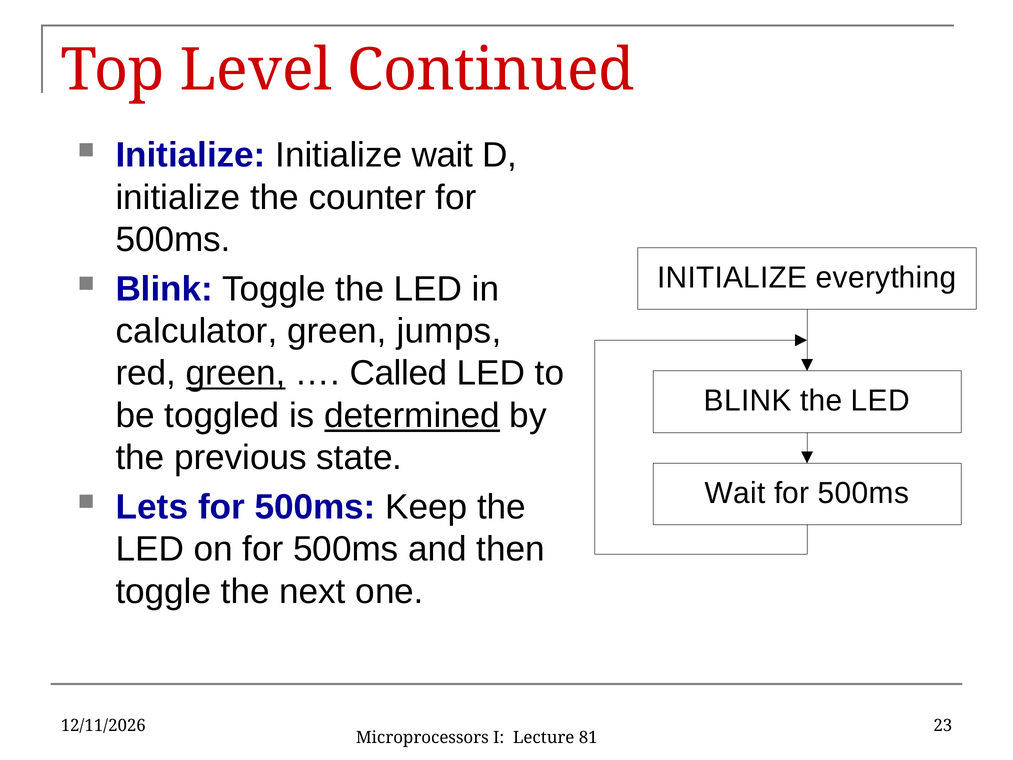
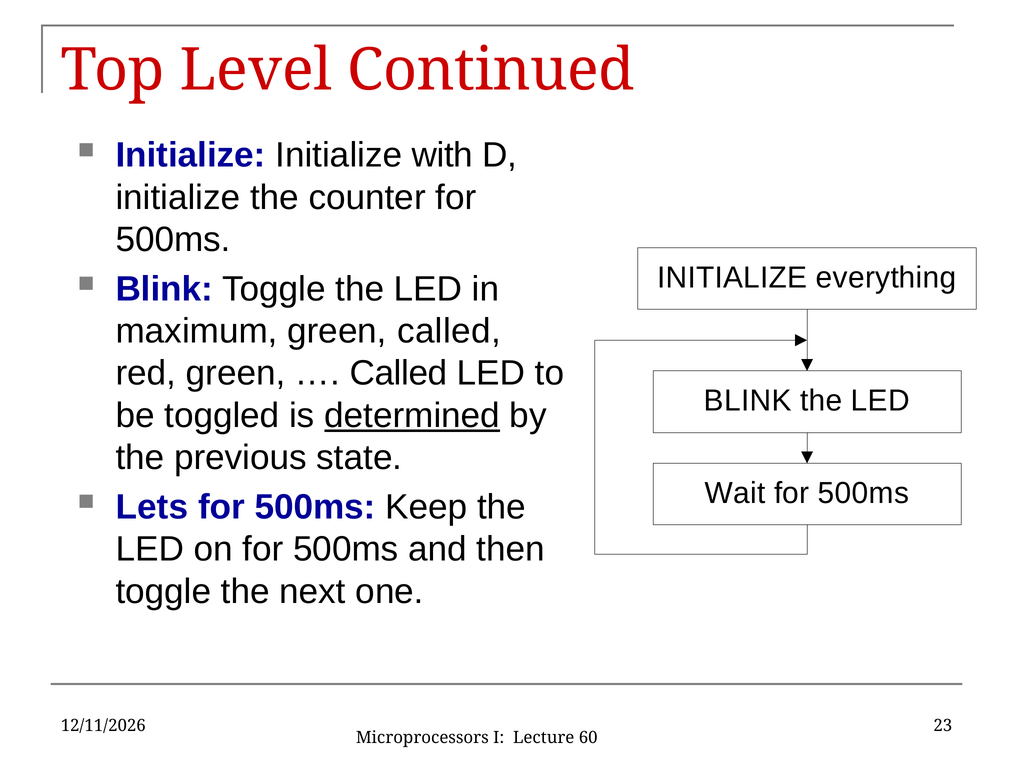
Initialize wait: wait -> with
calculator: calculator -> maximum
green jumps: jumps -> called
green at (236, 373) underline: present -> none
81: 81 -> 60
